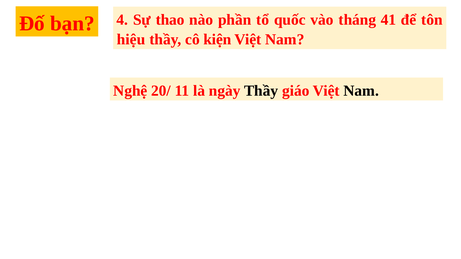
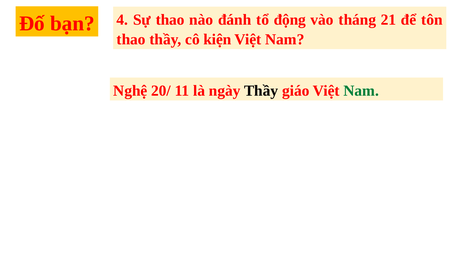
phần: phần -> đánh
quốc: quốc -> động
41: 41 -> 21
hiệu at (131, 39): hiệu -> thao
Nam at (361, 91) colour: black -> green
